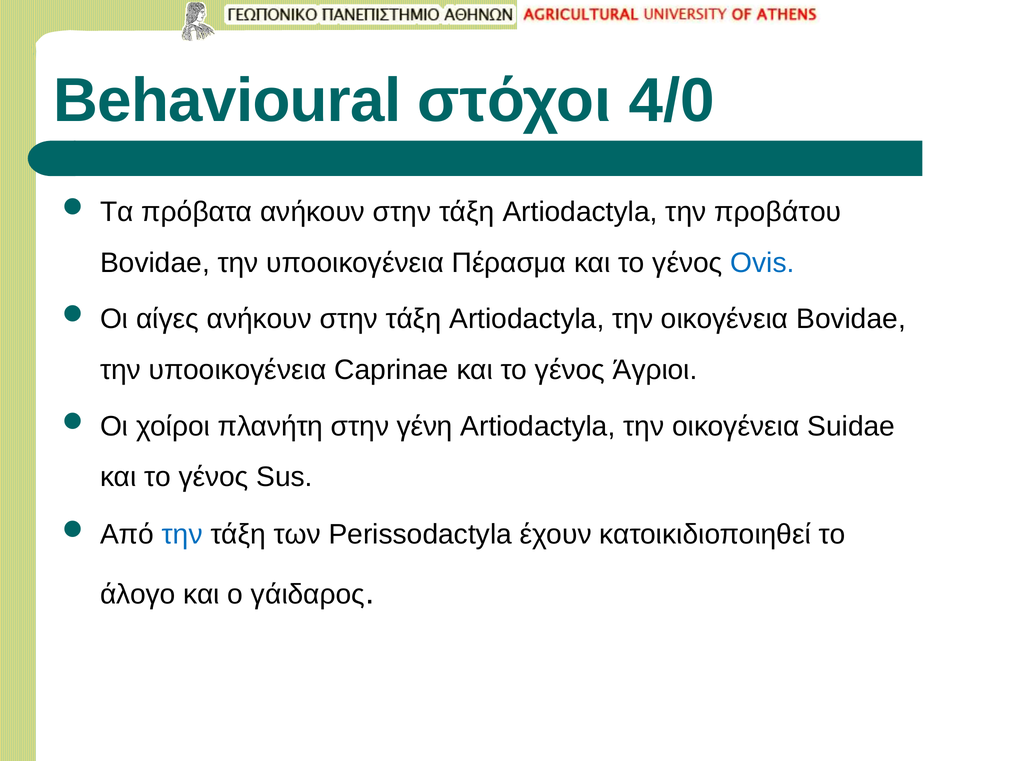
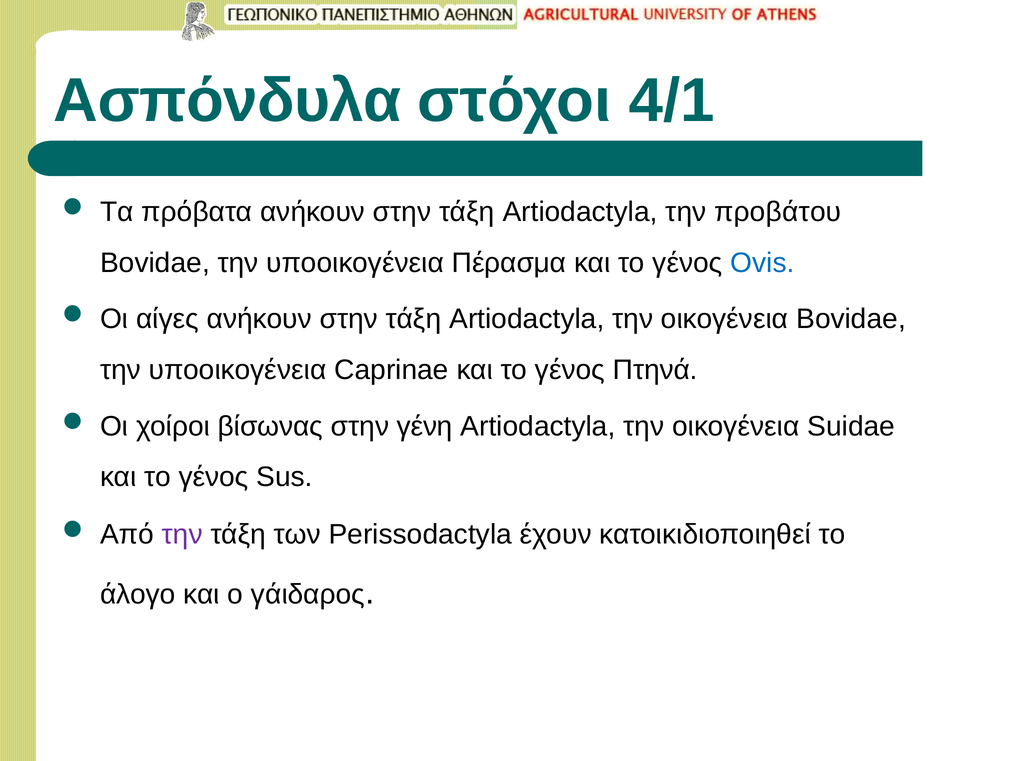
Behavioural: Behavioural -> Ασπόνδυλα
4/0: 4/0 -> 4/1
Άγριοι: Άγριοι -> Πτηνά
πλανήτη: πλανήτη -> βίσωνας
την at (182, 534) colour: blue -> purple
